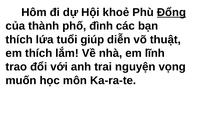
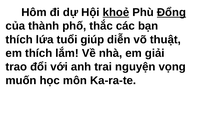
khoẻ underline: none -> present
đình: đình -> thắc
lĩnh: lĩnh -> giải
